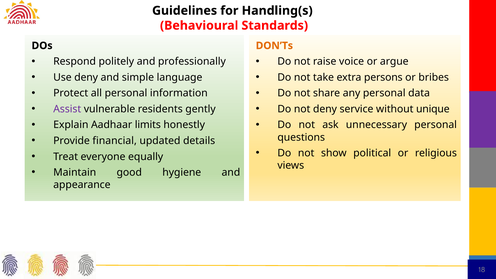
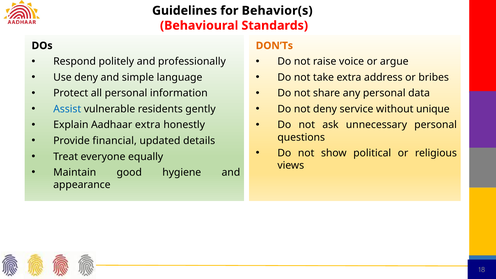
Handling(s: Handling(s -> Behavior(s
persons: persons -> address
Assist colour: purple -> blue
Aadhaar limits: limits -> extra
